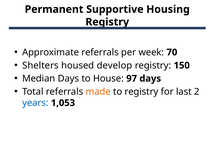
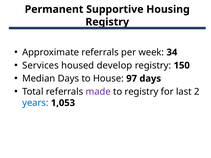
70: 70 -> 34
Shelters: Shelters -> Services
made colour: orange -> purple
